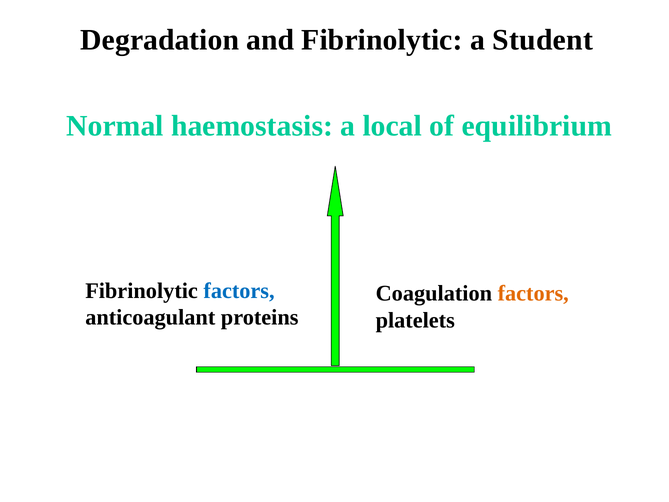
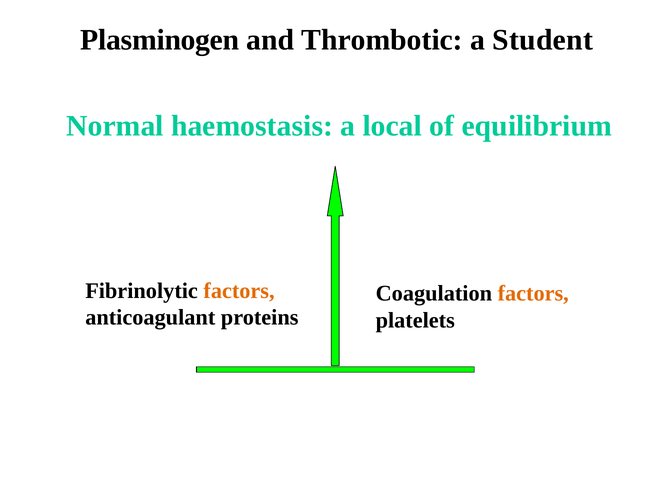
Degradation: Degradation -> Plasminogen
and Fibrinolytic: Fibrinolytic -> Thrombotic
factors at (239, 291) colour: blue -> orange
